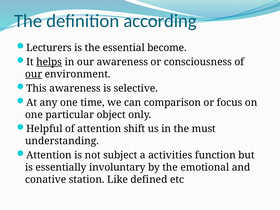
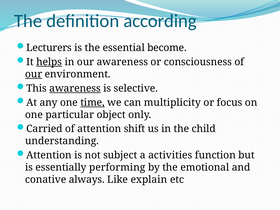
awareness at (75, 88) underline: none -> present
time underline: none -> present
comparison: comparison -> multiplicity
Helpful: Helpful -> Carried
must: must -> child
involuntary: involuntary -> performing
station: station -> always
defined: defined -> explain
